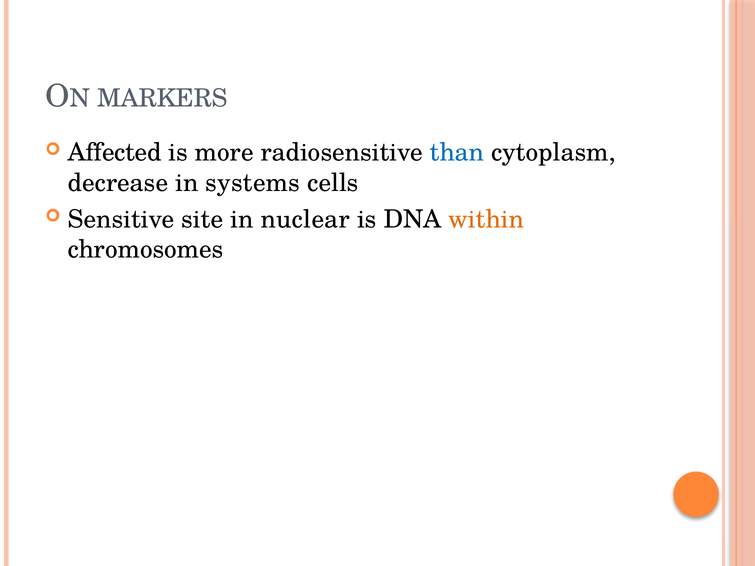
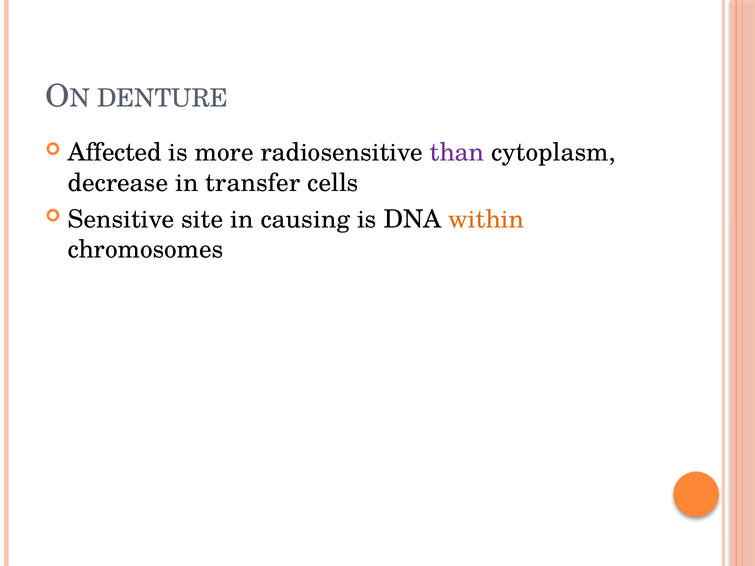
MARKERS: MARKERS -> DENTURE
than colour: blue -> purple
systems: systems -> transfer
nuclear: nuclear -> causing
